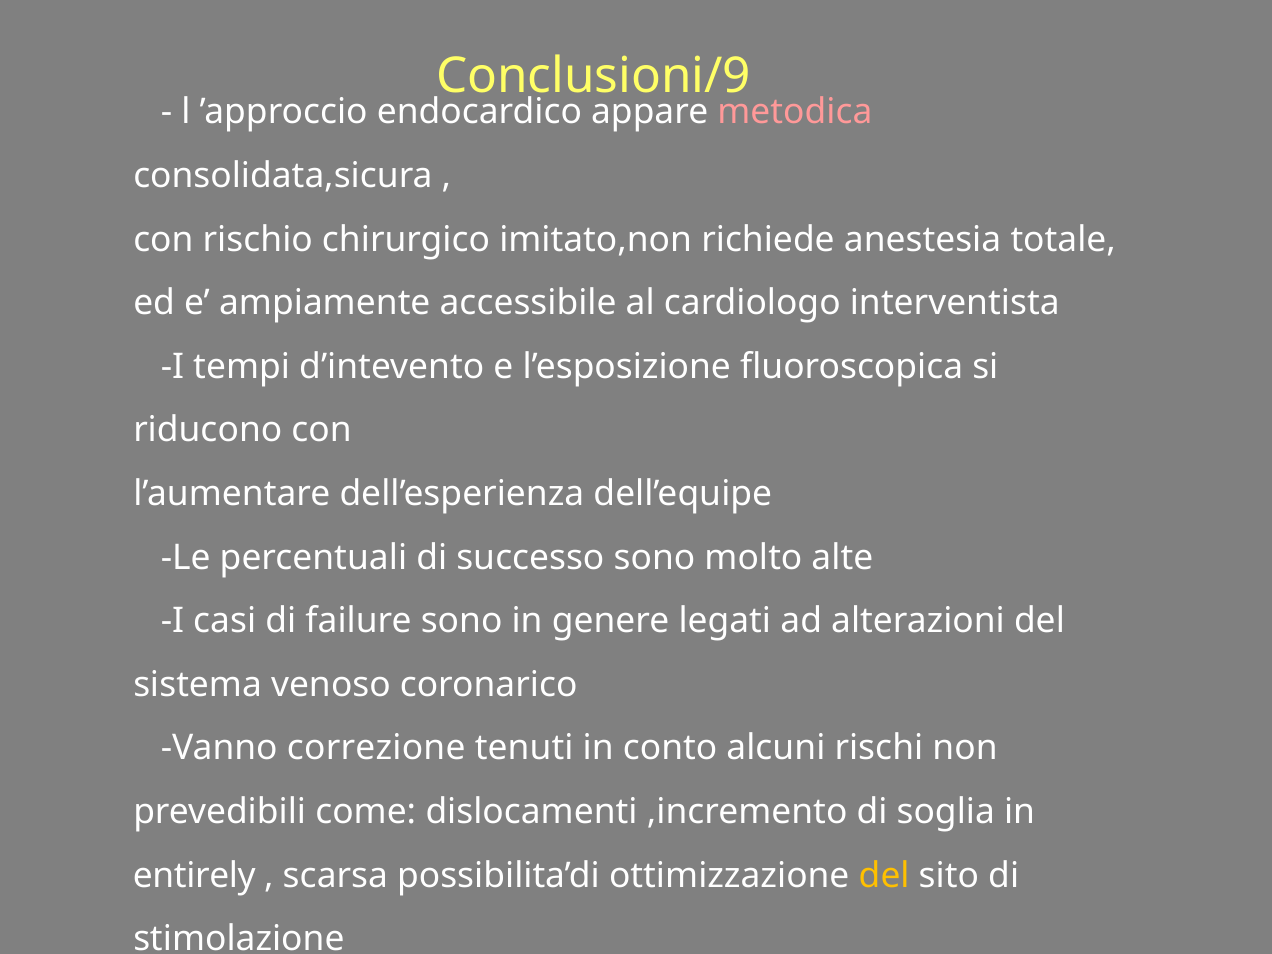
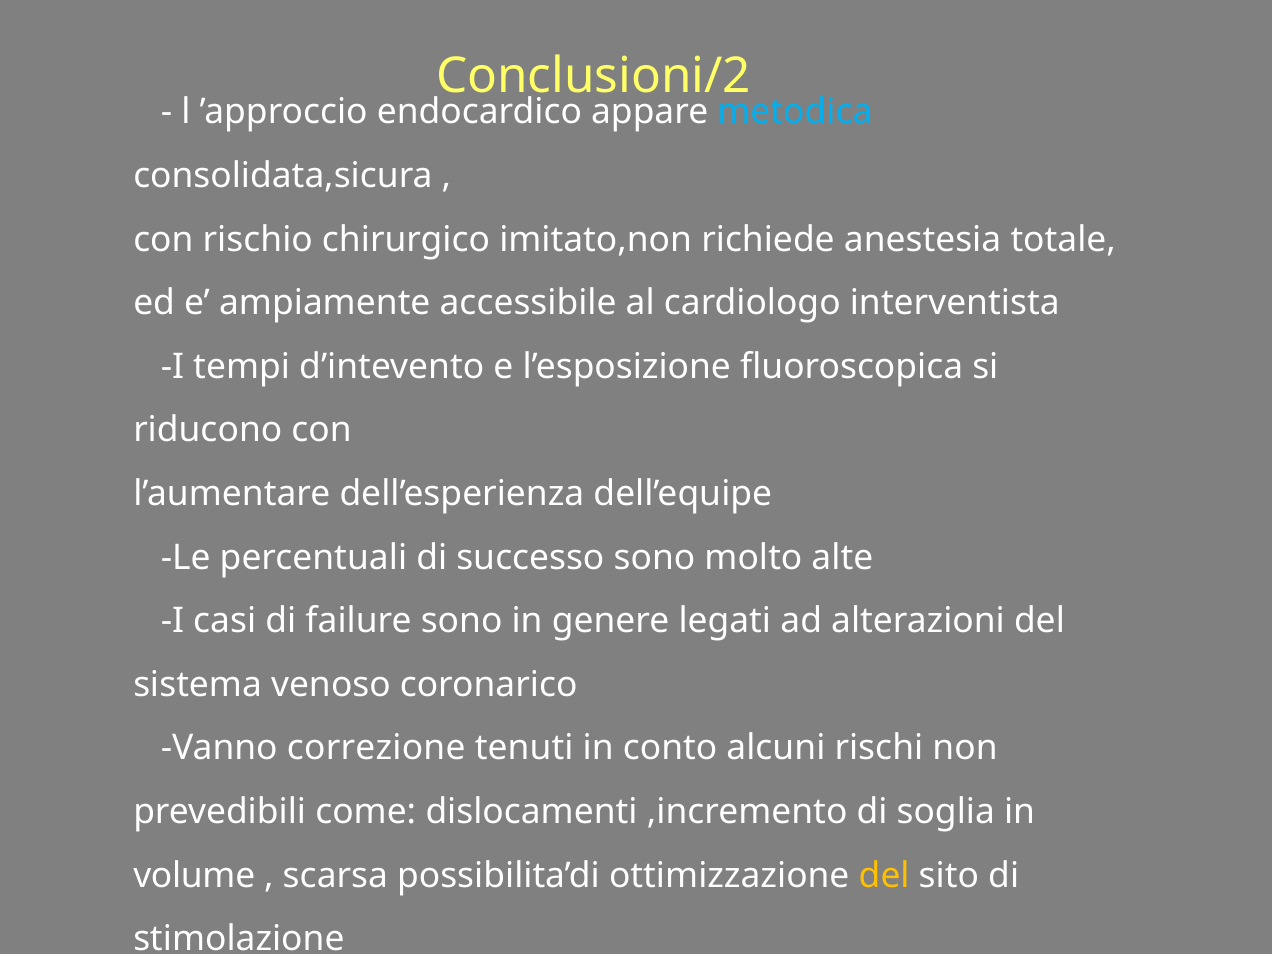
Conclusioni/9: Conclusioni/9 -> Conclusioni/2
metodica colour: pink -> light blue
entirely: entirely -> volume
